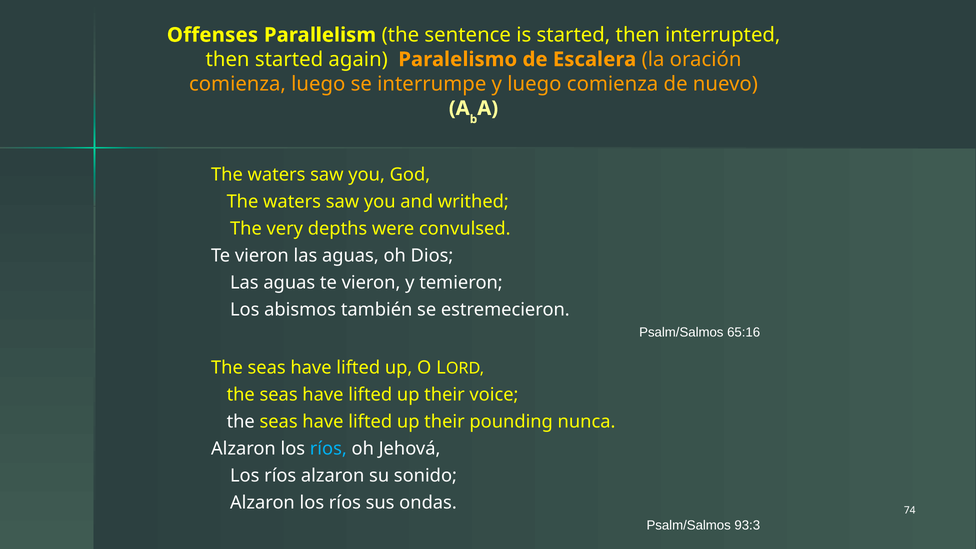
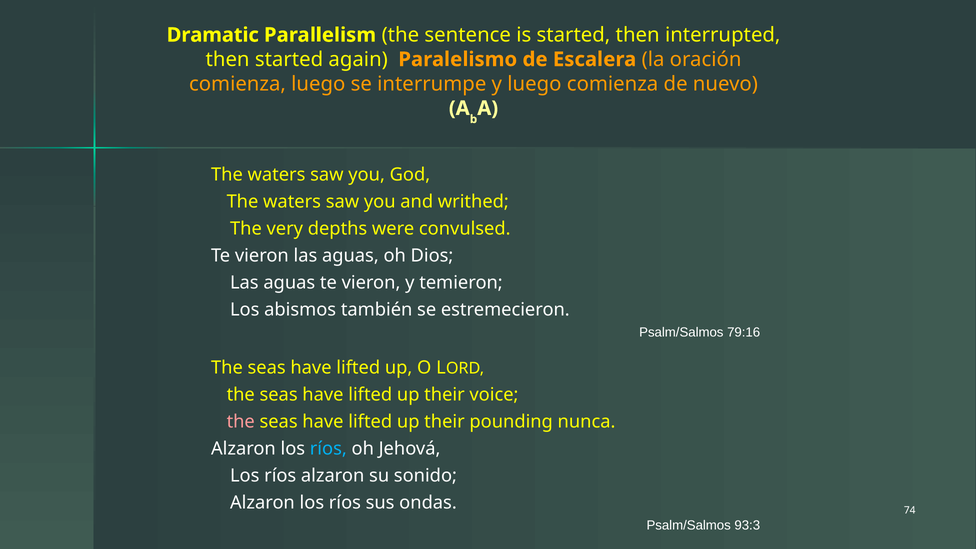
Offenses: Offenses -> Dramatic
65:16: 65:16 -> 79:16
the at (241, 422) colour: white -> pink
